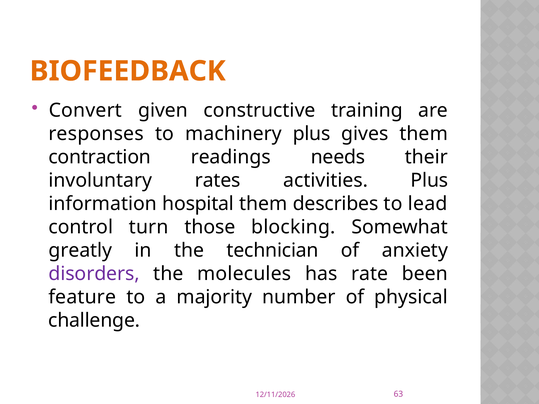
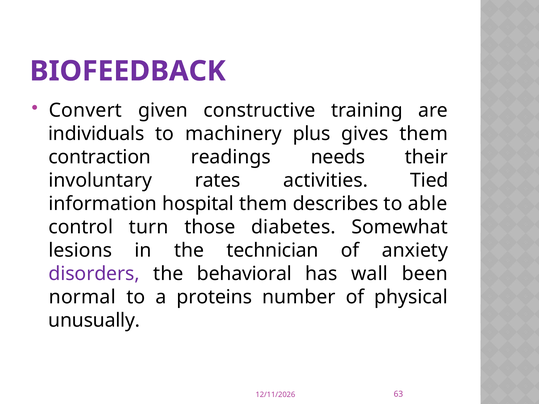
BIOFEEDBACK colour: orange -> purple
responses: responses -> individuals
activities Plus: Plus -> Tied
lead: lead -> able
blocking: blocking -> diabetes
greatly: greatly -> lesions
molecules: molecules -> behavioral
rate: rate -> wall
feature: feature -> normal
majority: majority -> proteins
challenge: challenge -> unusually
